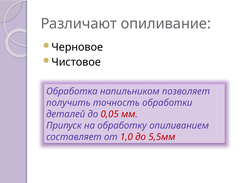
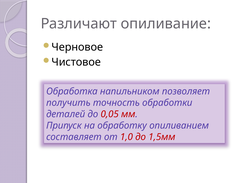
5,5мм: 5,5мм -> 1,5мм
